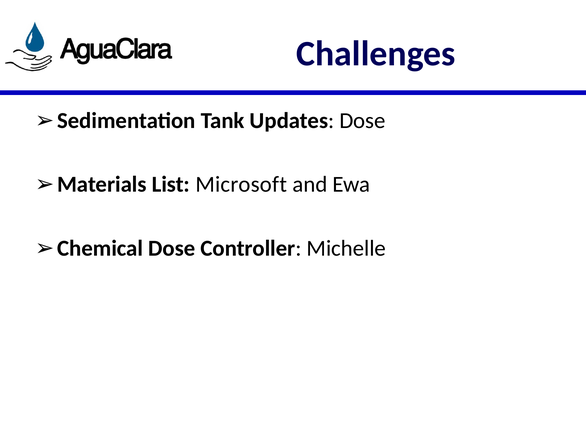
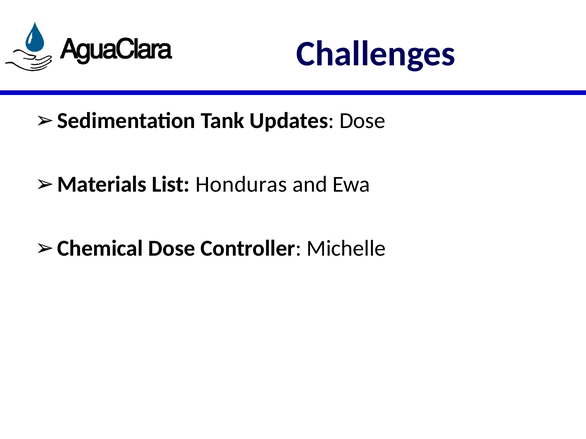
Microsoft: Microsoft -> Honduras
